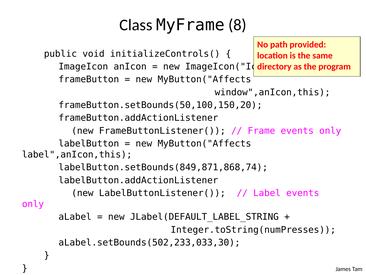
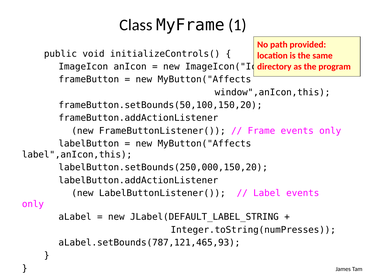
8: 8 -> 1
labelButton.setBounds(849,871,868,74: labelButton.setBounds(849,871,868,74 -> labelButton.setBounds(250,000,150,20
aLabel.setBounds(502,233,033,30: aLabel.setBounds(502,233,033,30 -> aLabel.setBounds(787,121,465,93
